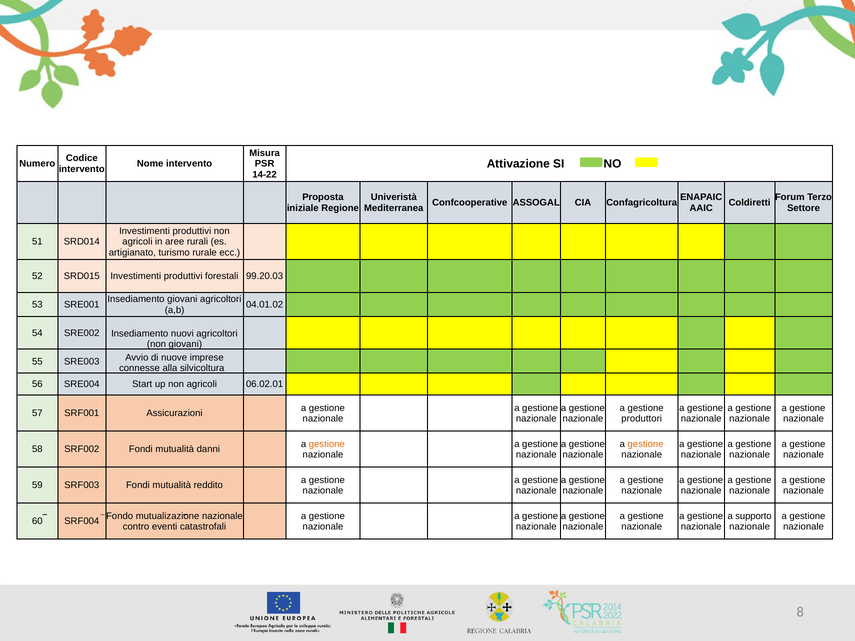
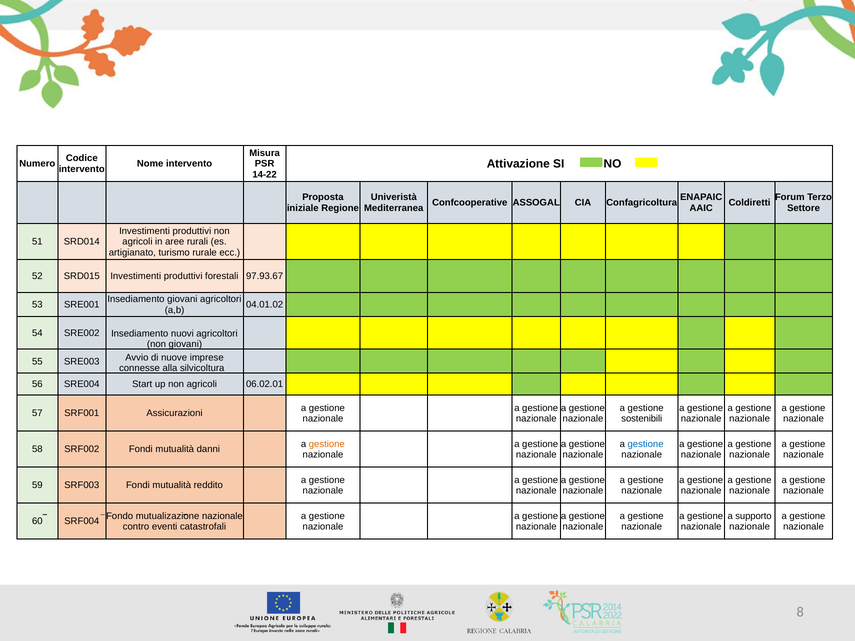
99.20.03: 99.20.03 -> 97.93.67
produttori: produttori -> sostenibili
gestione at (646, 444) colour: orange -> blue
